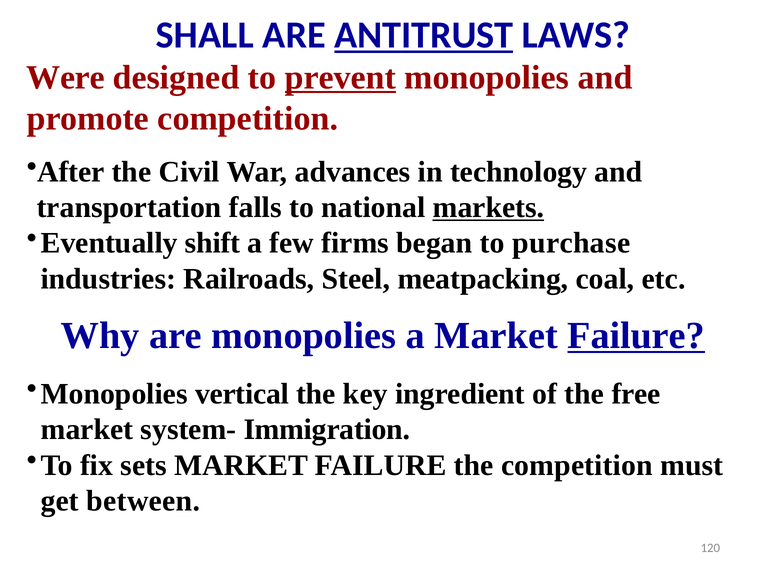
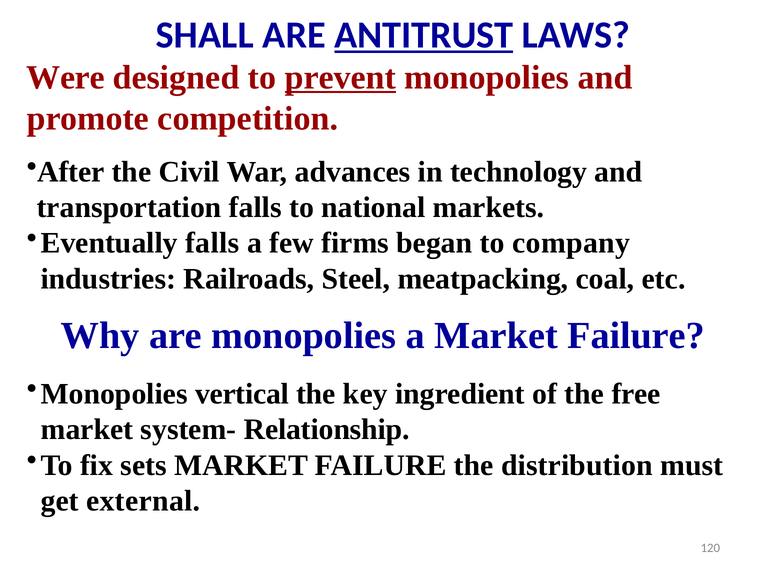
markets underline: present -> none
Eventually shift: shift -> falls
purchase: purchase -> company
Failure at (636, 336) underline: present -> none
Immigration: Immigration -> Relationship
the competition: competition -> distribution
between: between -> external
